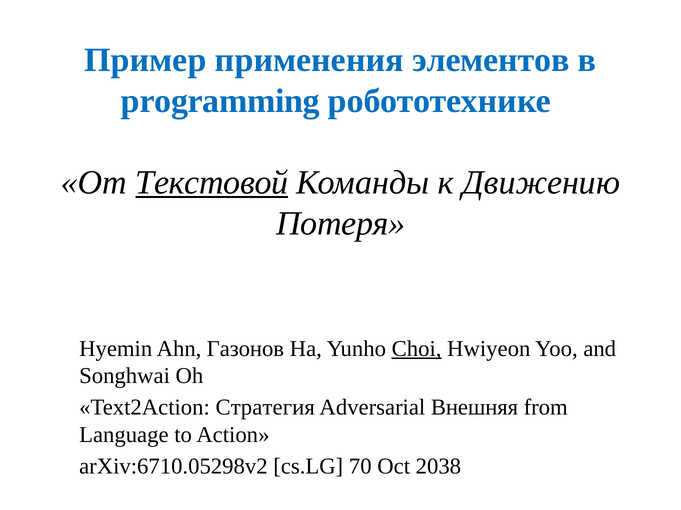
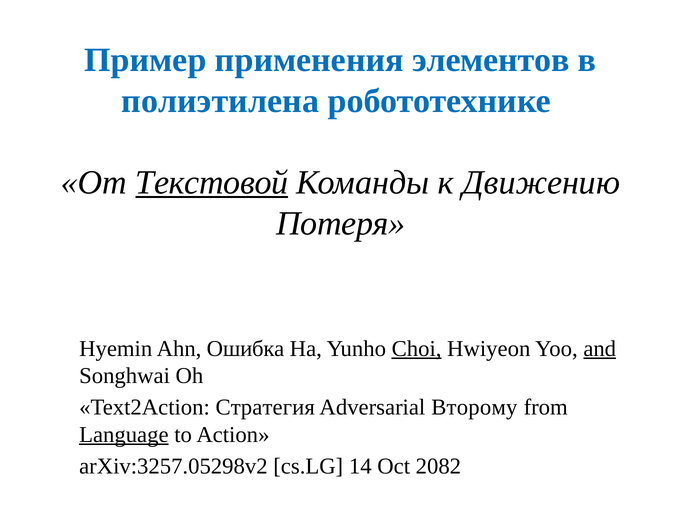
programming: programming -> полиэтилена
Газонов: Газонов -> Ошибка
and underline: none -> present
Внешняя: Внешняя -> Второму
Language underline: none -> present
arXiv:6710.05298v2: arXiv:6710.05298v2 -> arXiv:3257.05298v2
70: 70 -> 14
2038: 2038 -> 2082
